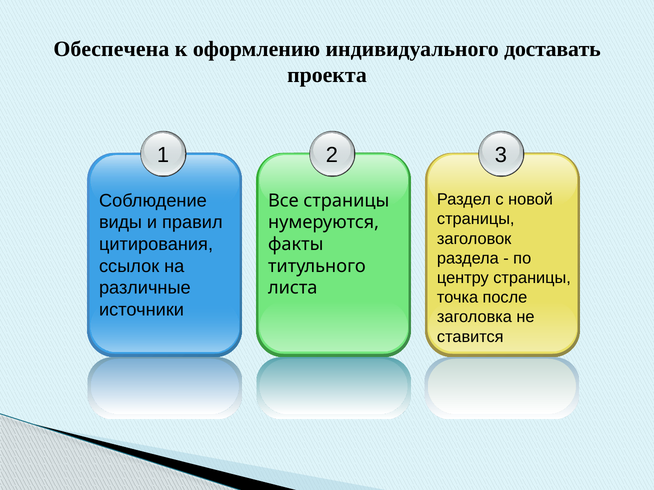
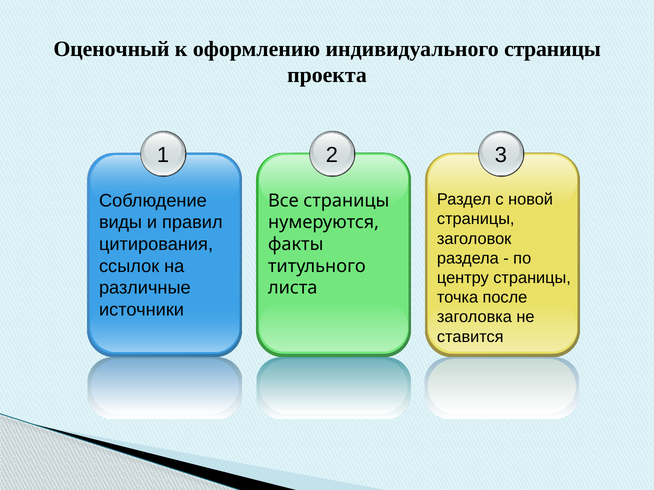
Обеспечена: Обеспечена -> Оценочный
индивидуального доставать: доставать -> страницы
